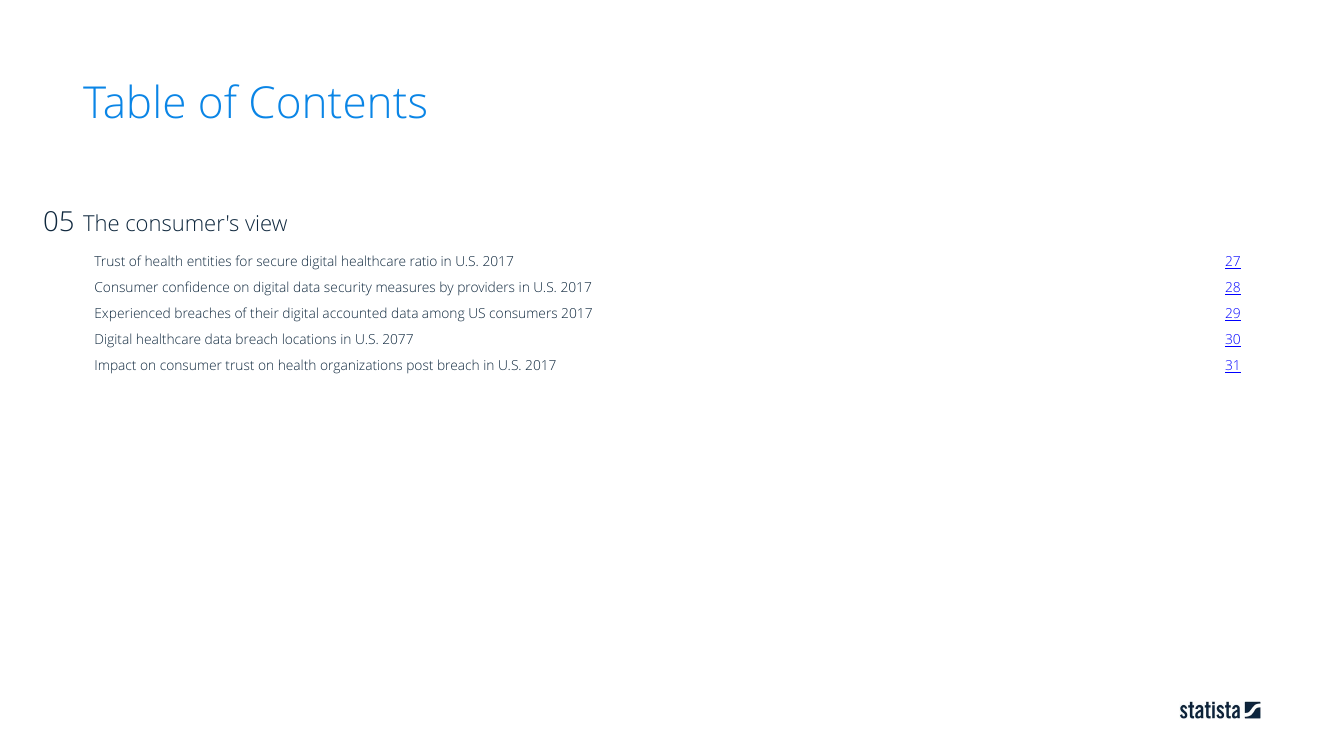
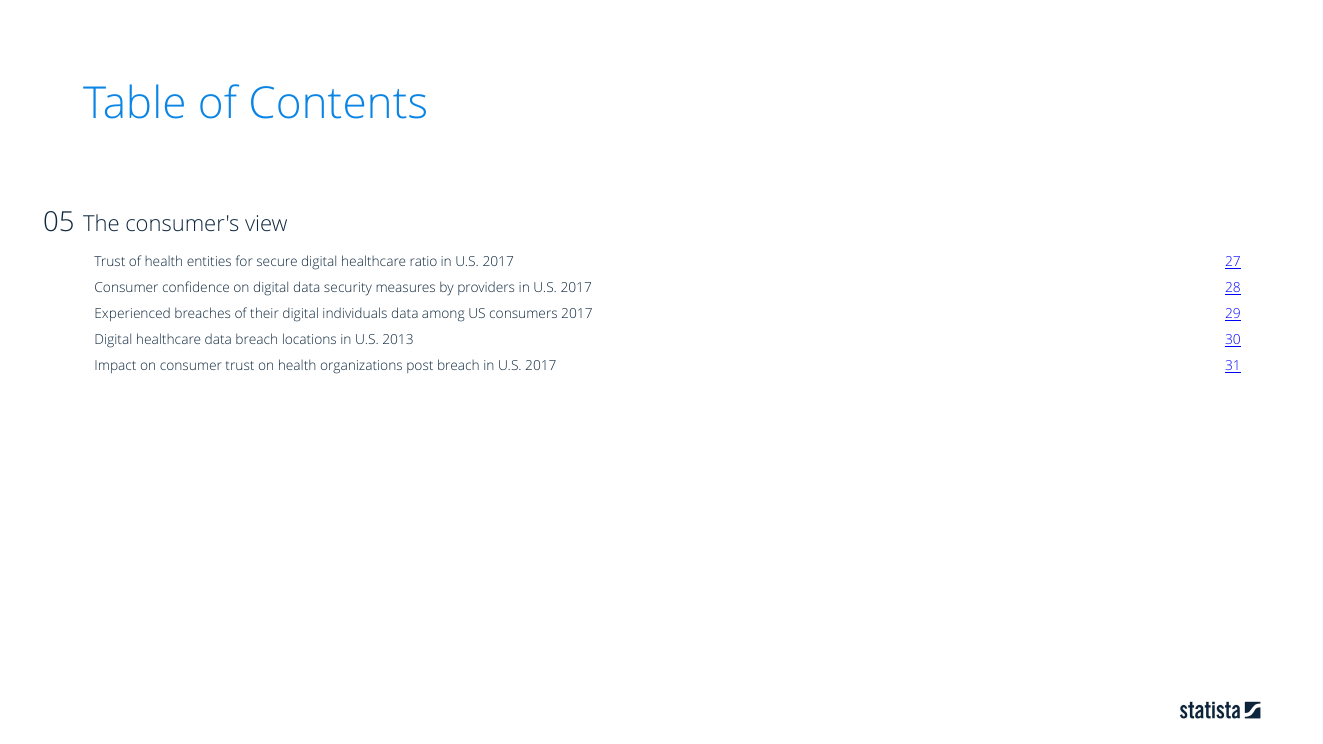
accounted: accounted -> individuals
2077: 2077 -> 2013
